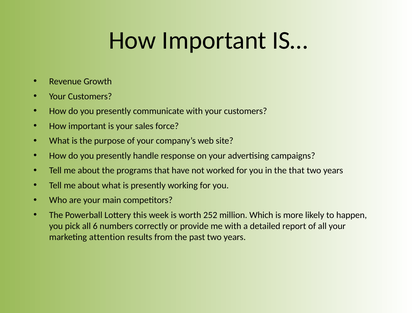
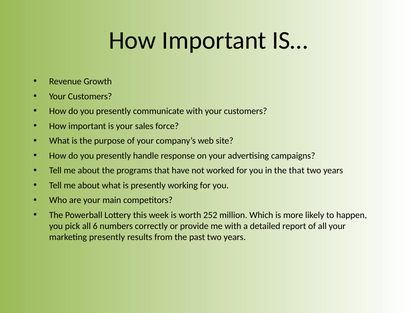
marketing attention: attention -> presently
